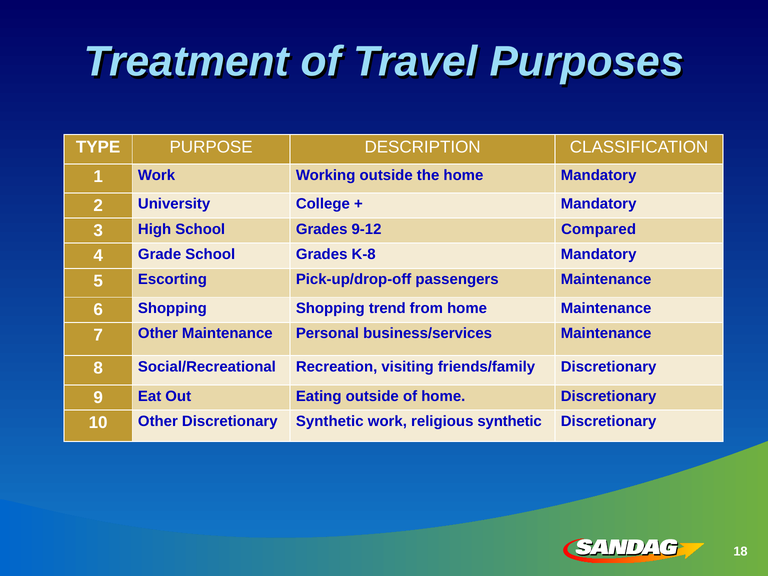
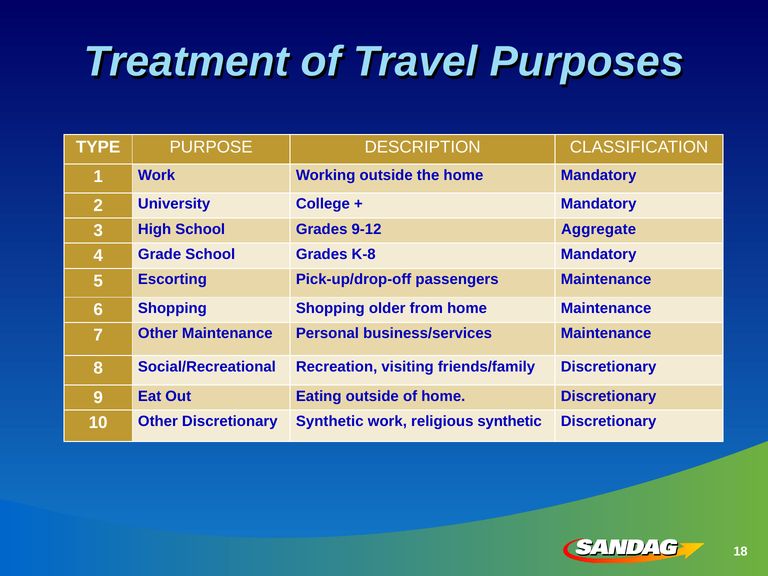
Compared: Compared -> Aggregate
trend: trend -> older
